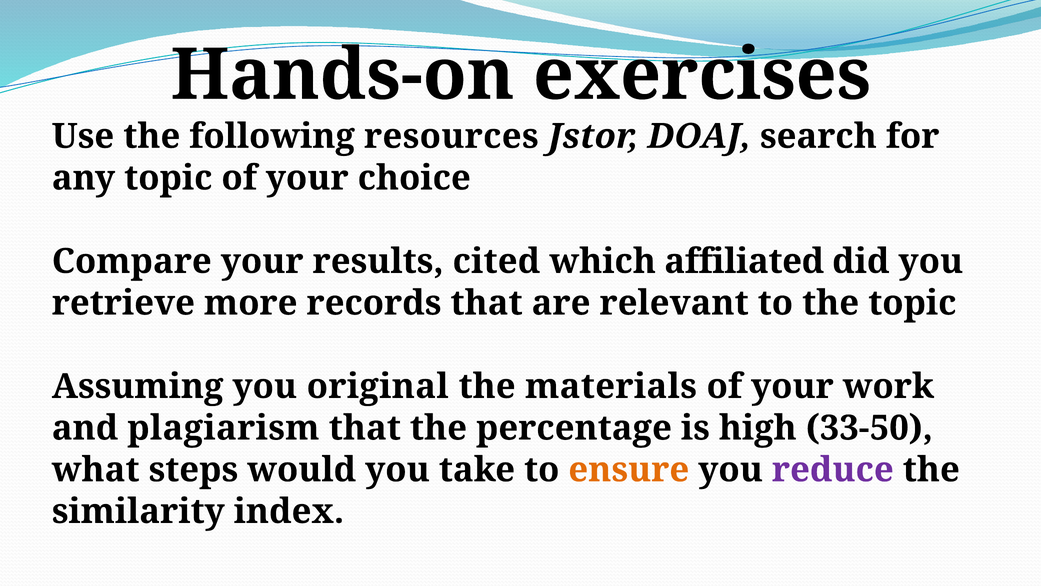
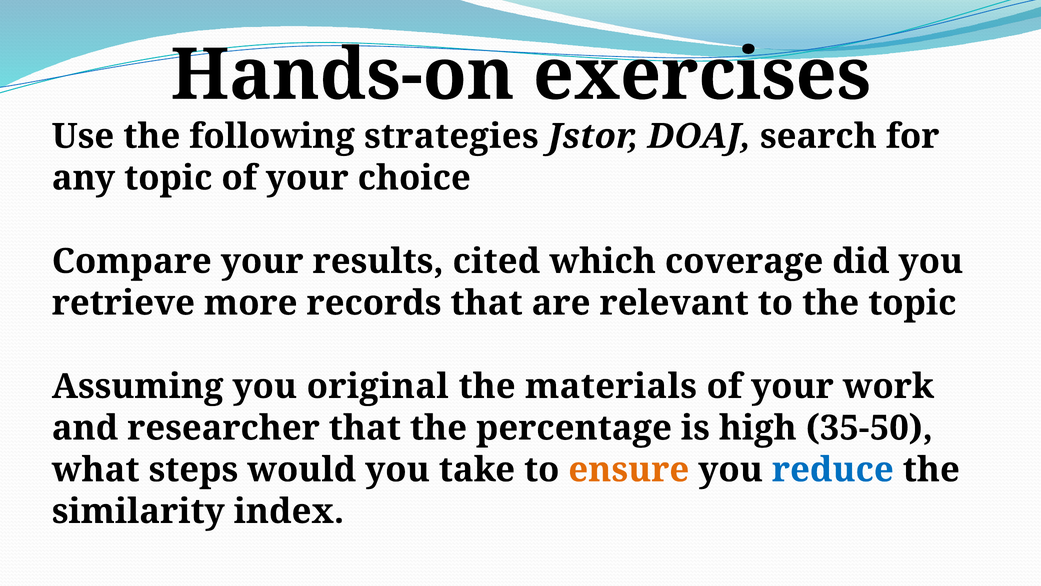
resources: resources -> strategies
affiliated: affiliated -> coverage
plagiarism: plagiarism -> researcher
33-50: 33-50 -> 35-50
reduce colour: purple -> blue
